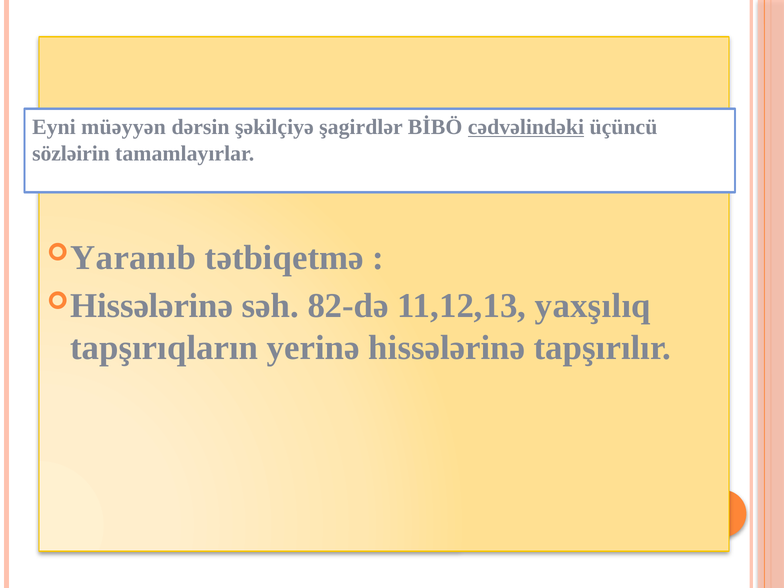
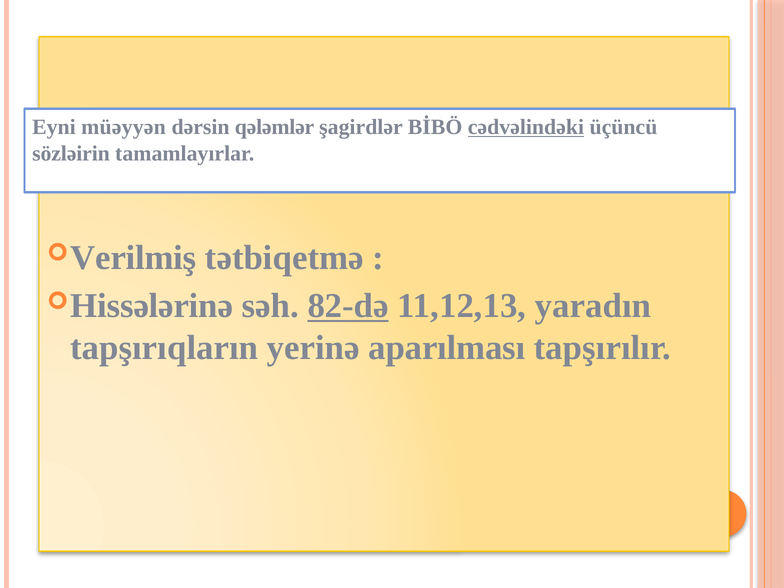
şəkilçiyə: şəkilçiyə -> qələmlər
Yaranıb: Yaranıb -> Verilmiş
82-də underline: none -> present
yaxşılıq: yaxşılıq -> yaradın
yerinə hissələrinə: hissələrinə -> aparılması
